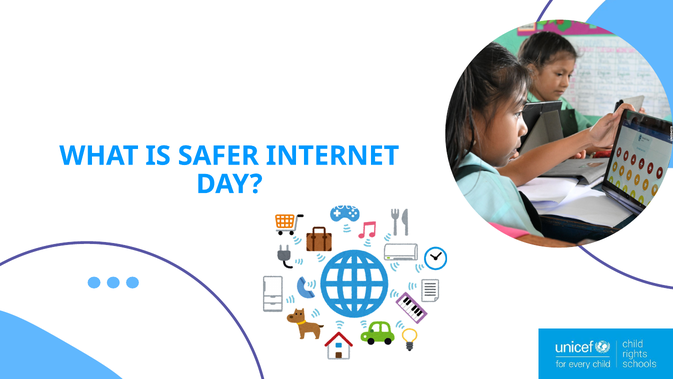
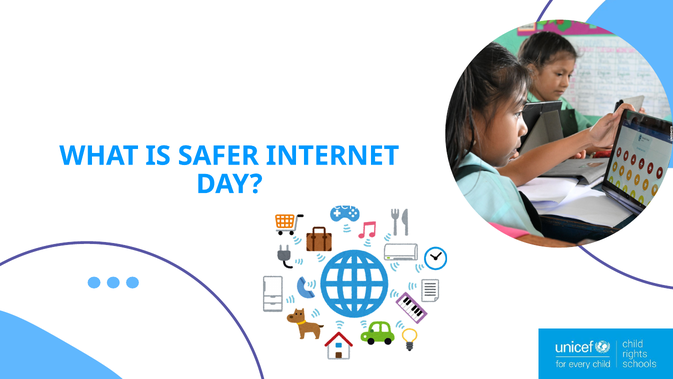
remotely: remotely -> concerns
